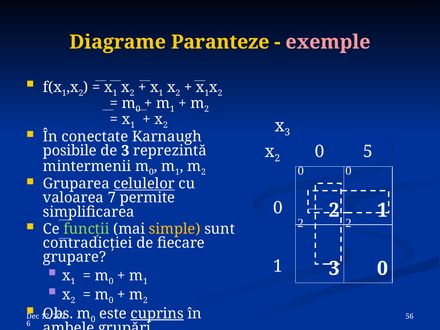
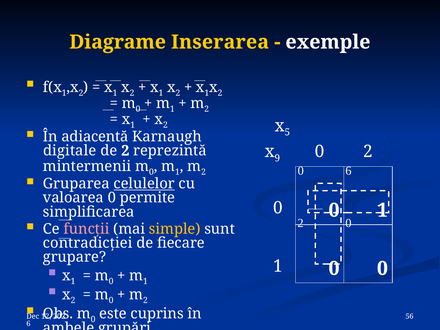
Paranteze: Paranteze -> Inserarea
exemple colour: pink -> white
3 at (287, 132): 3 -> 5
conectate: conectate -> adiacentă
posibile: posibile -> digitale
de 3: 3 -> 2
2 at (277, 158): 2 -> 9
0 5: 5 -> 2
0 0: 0 -> 6
valoarea 7: 7 -> 0
2 at (334, 210): 2 -> 0
2 at (348, 223): 2 -> 0
funcţii colour: light green -> pink
1 3: 3 -> 0
cuprins underline: present -> none
